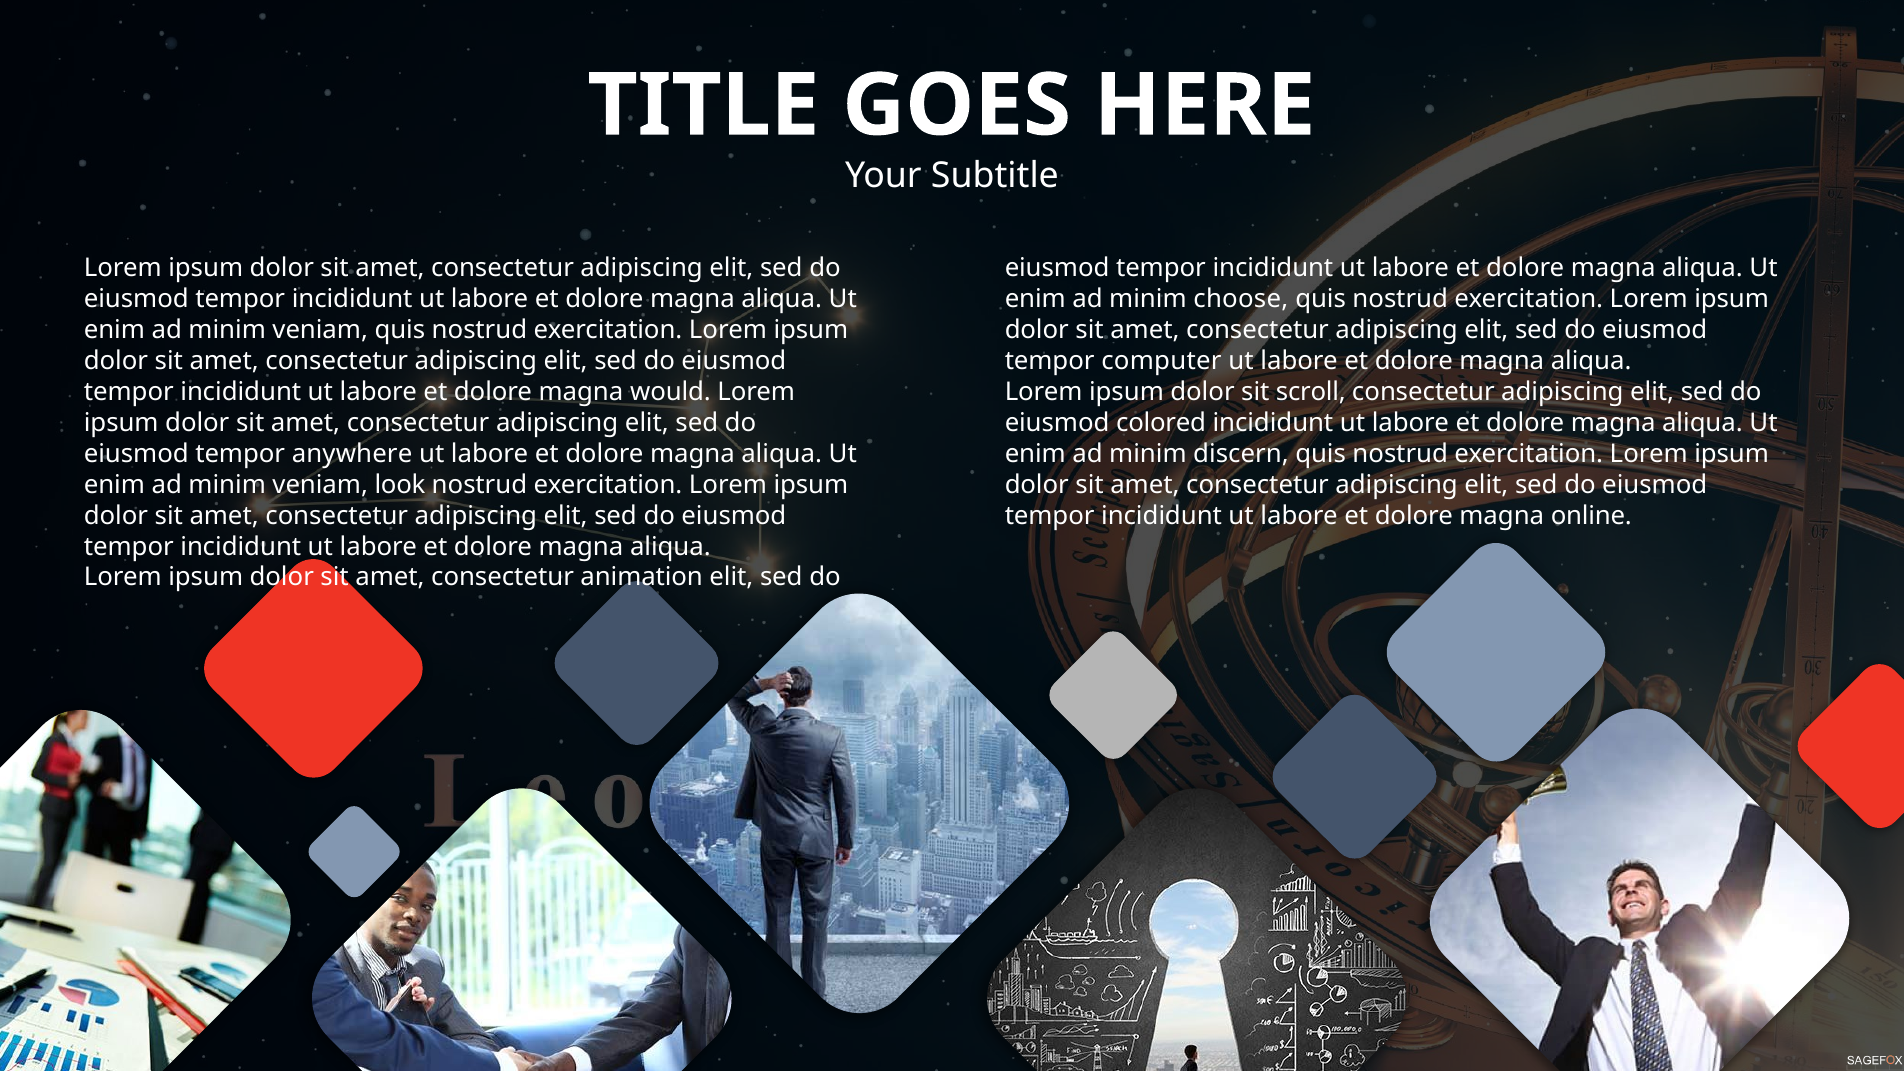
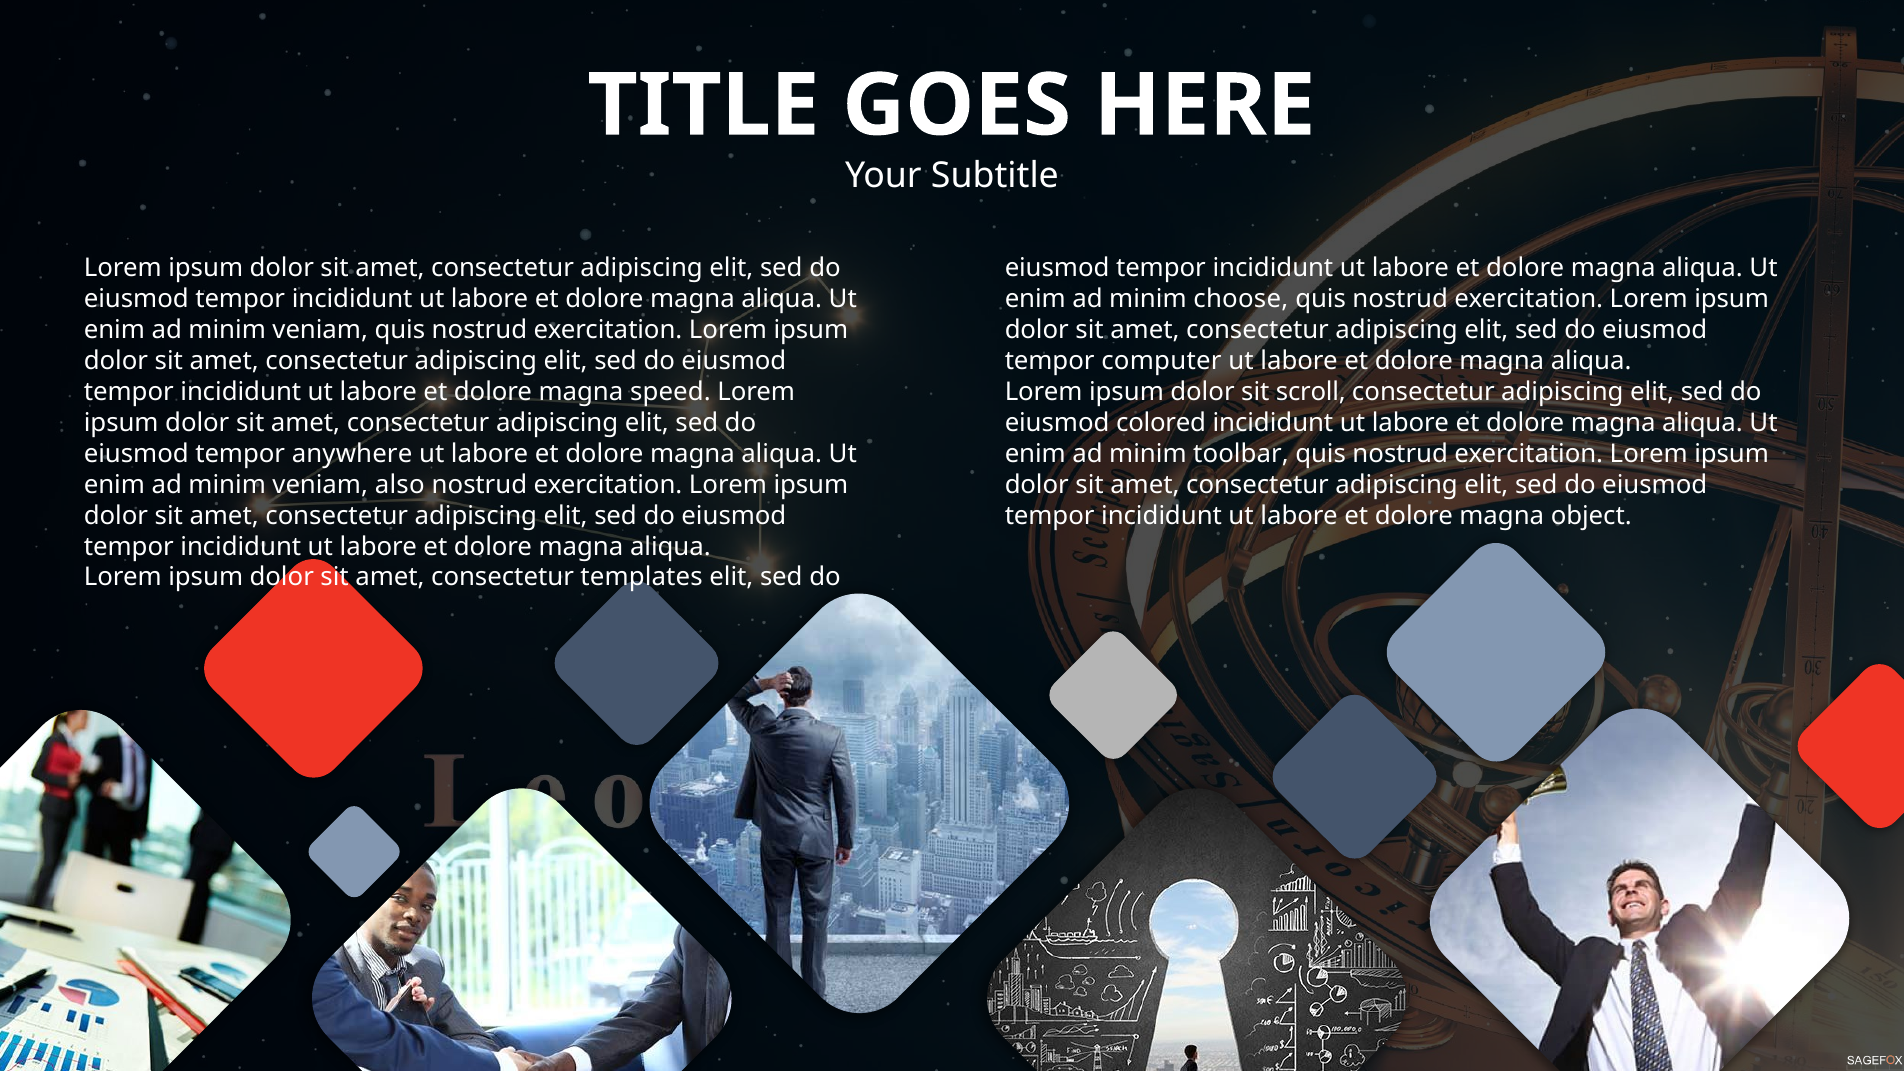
would: would -> speed
discern: discern -> toolbar
look: look -> also
online: online -> object
animation: animation -> templates
